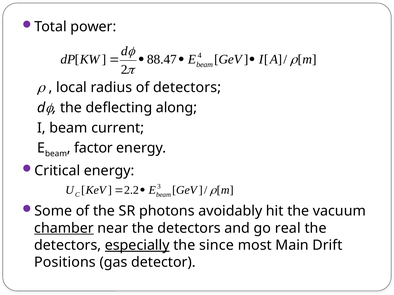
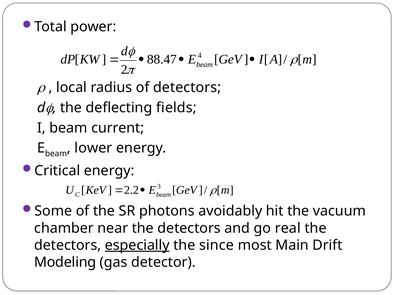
along: along -> fields
factor: factor -> lower
chamber underline: present -> none
Positions: Positions -> Modeling
